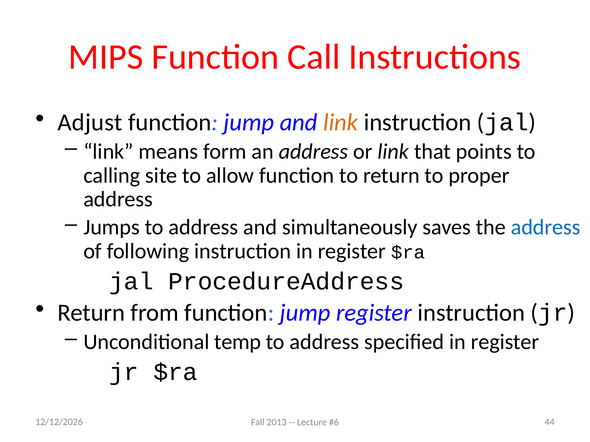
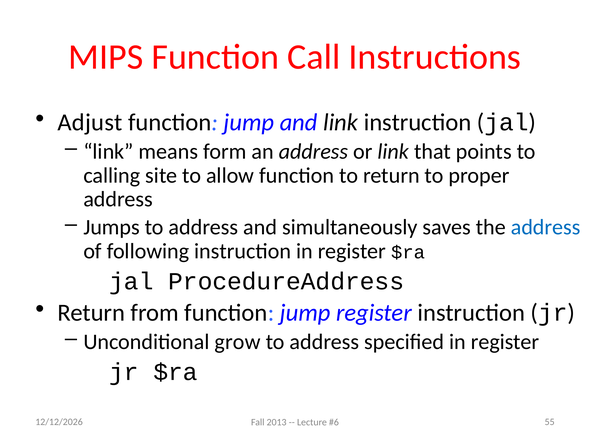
link at (341, 123) colour: orange -> black
temp: temp -> grow
44: 44 -> 55
